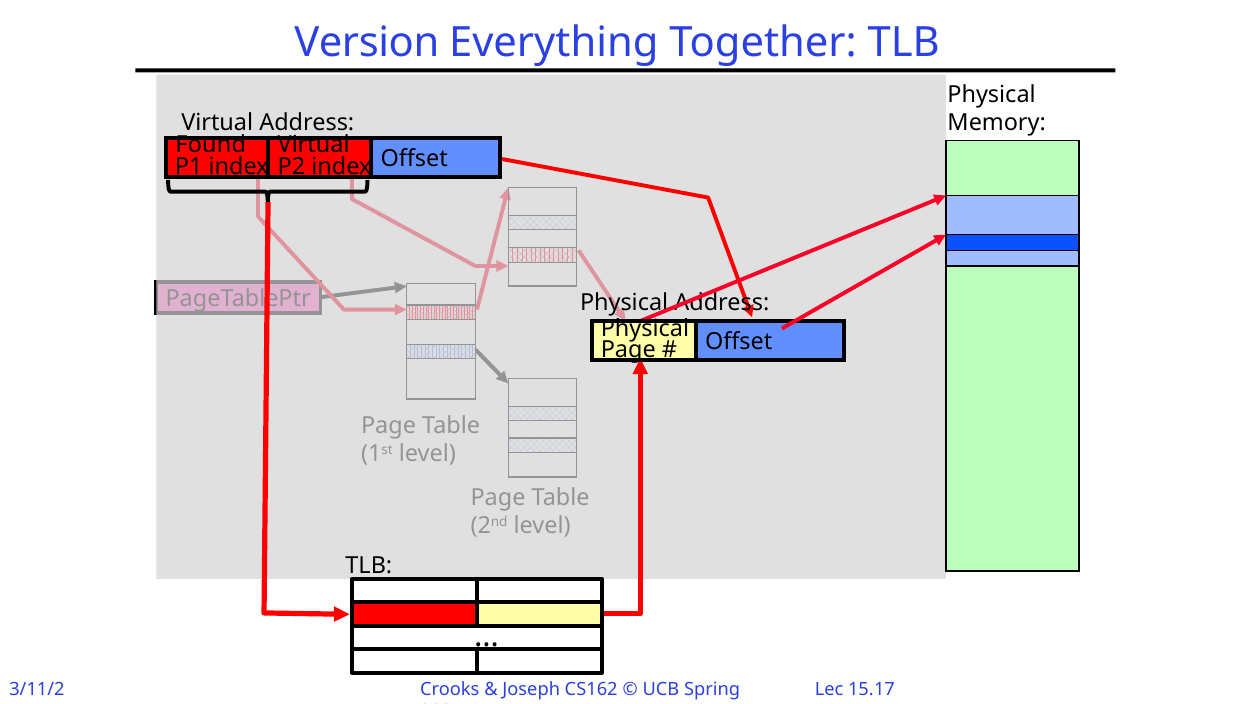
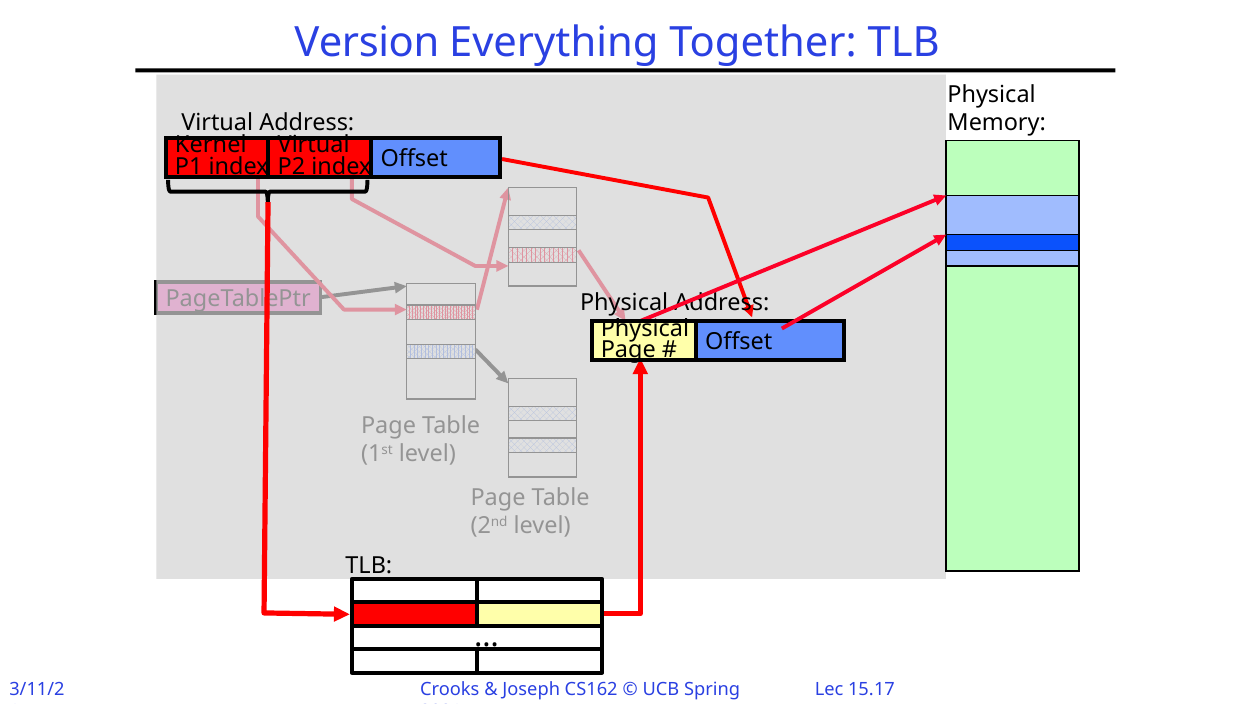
Found: Found -> Kernel
